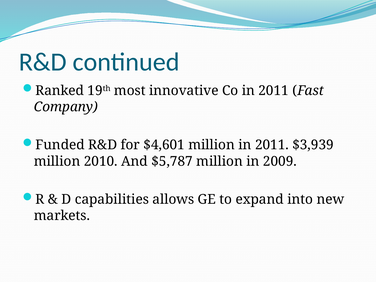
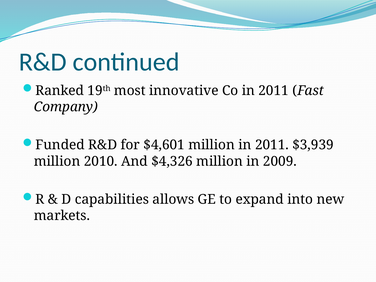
$5,787: $5,787 -> $4,326
